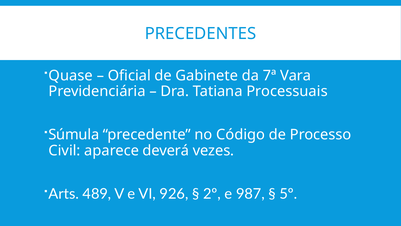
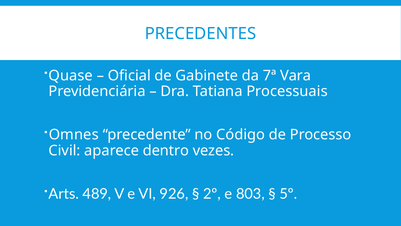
Súmula: Súmula -> Omnes
deverá: deverá -> dentro
987: 987 -> 803
